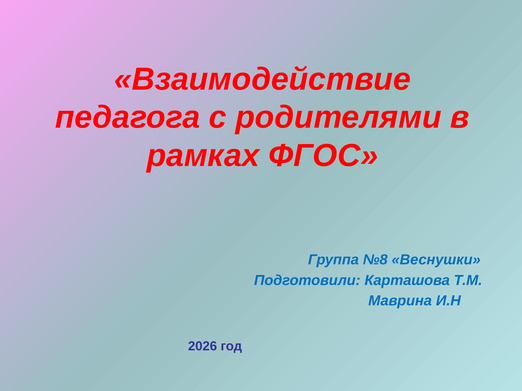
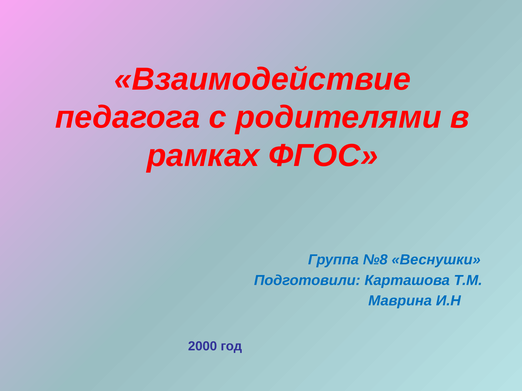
2026: 2026 -> 2000
